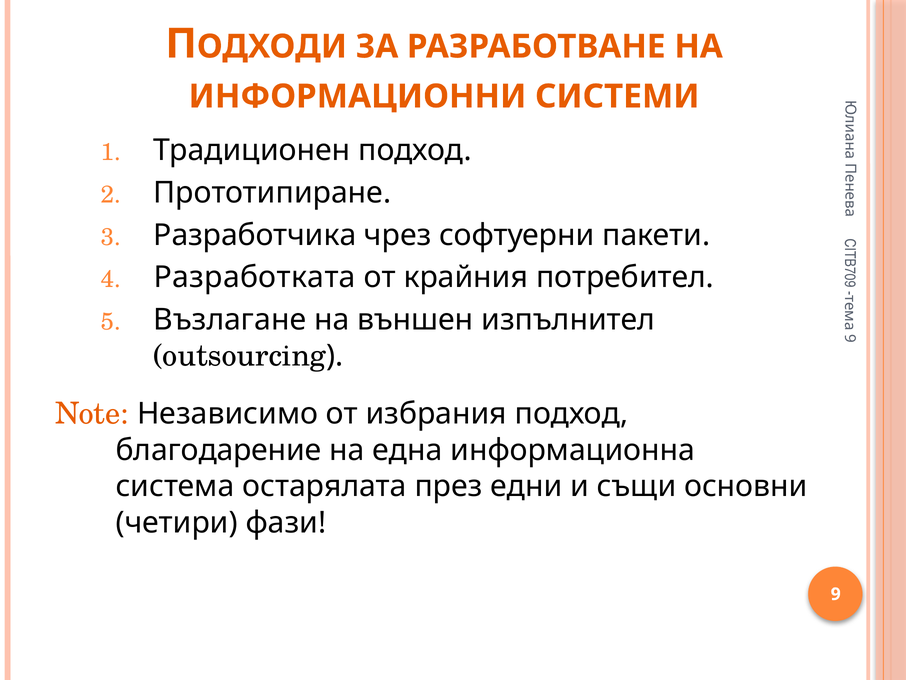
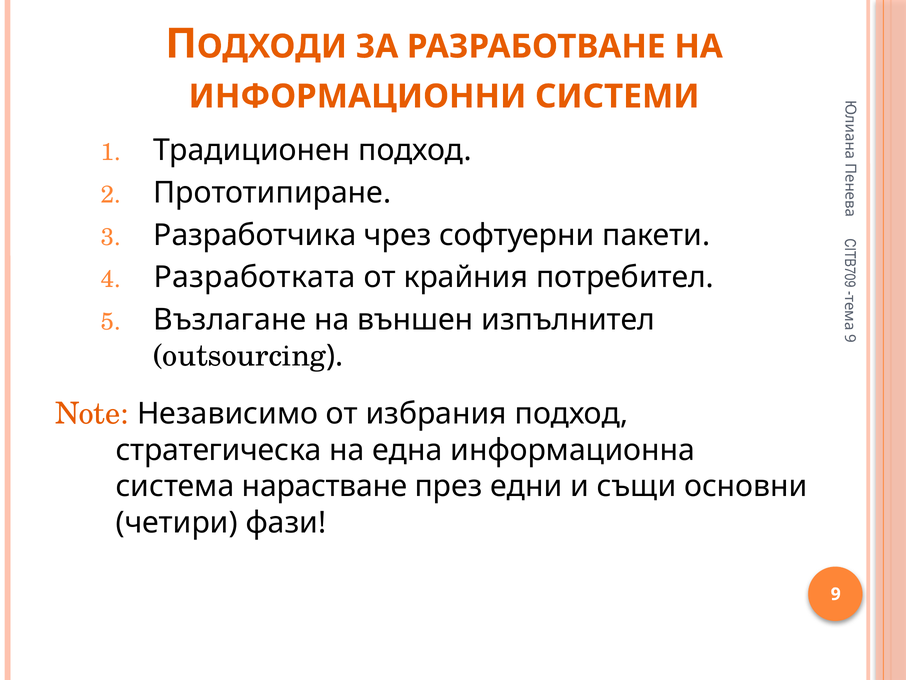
благодарение: благодарение -> стратегическа
остарялата: остарялата -> нарастване
